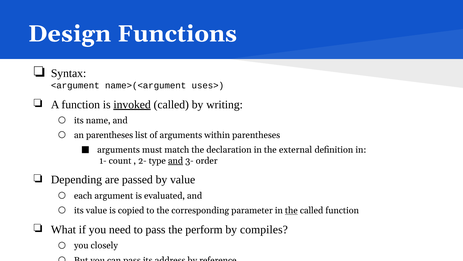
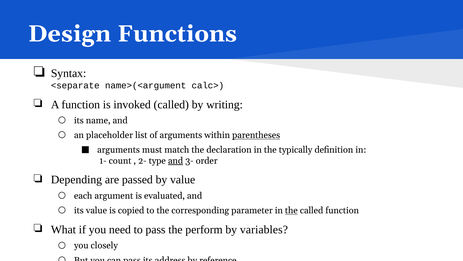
<argument: <argument -> <separate
uses>: uses> -> calc>
invoked underline: present -> none
an parentheses: parentheses -> placeholder
parentheses at (256, 135) underline: none -> present
external: external -> typically
compiles: compiles -> variables
